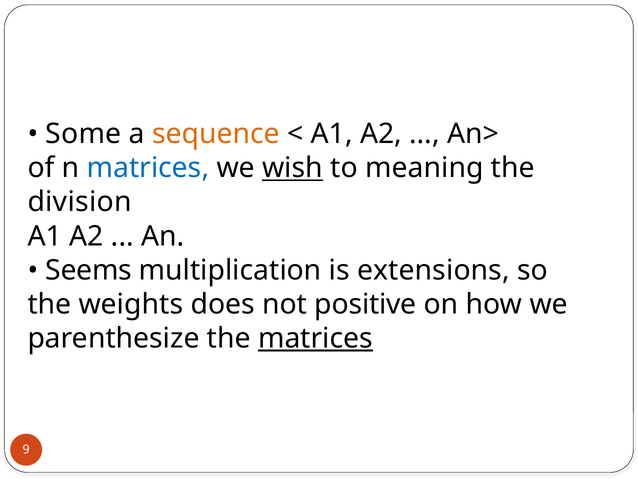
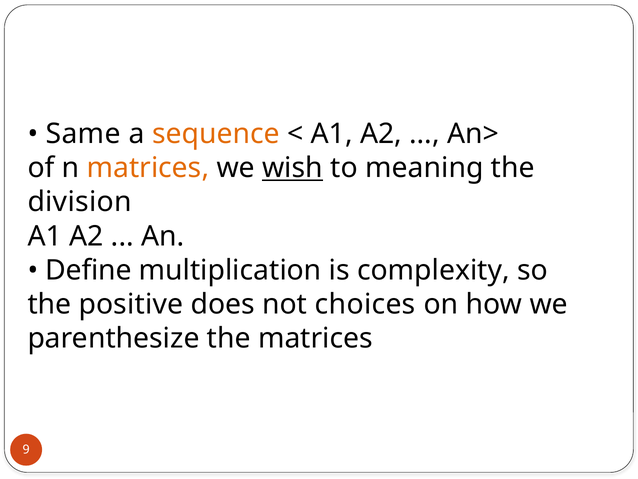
Some: Some -> Same
matrices at (148, 168) colour: blue -> orange
Seems: Seems -> Define
extensions: extensions -> complexity
weights: weights -> positive
positive: positive -> choices
matrices at (315, 338) underline: present -> none
